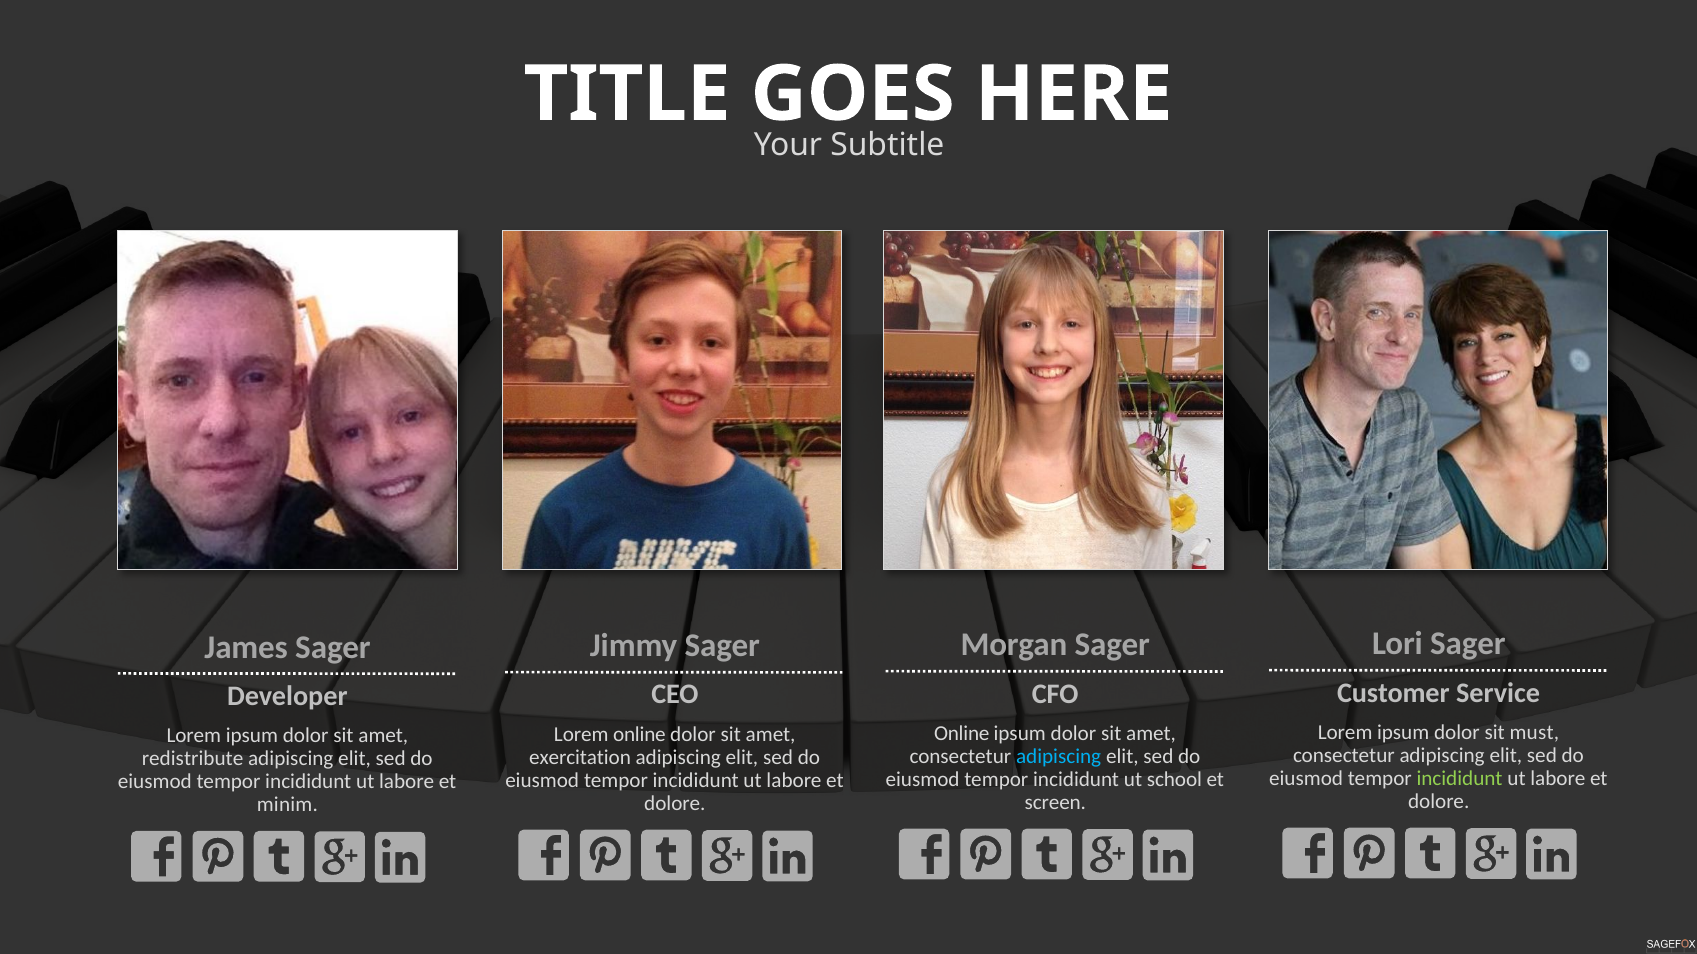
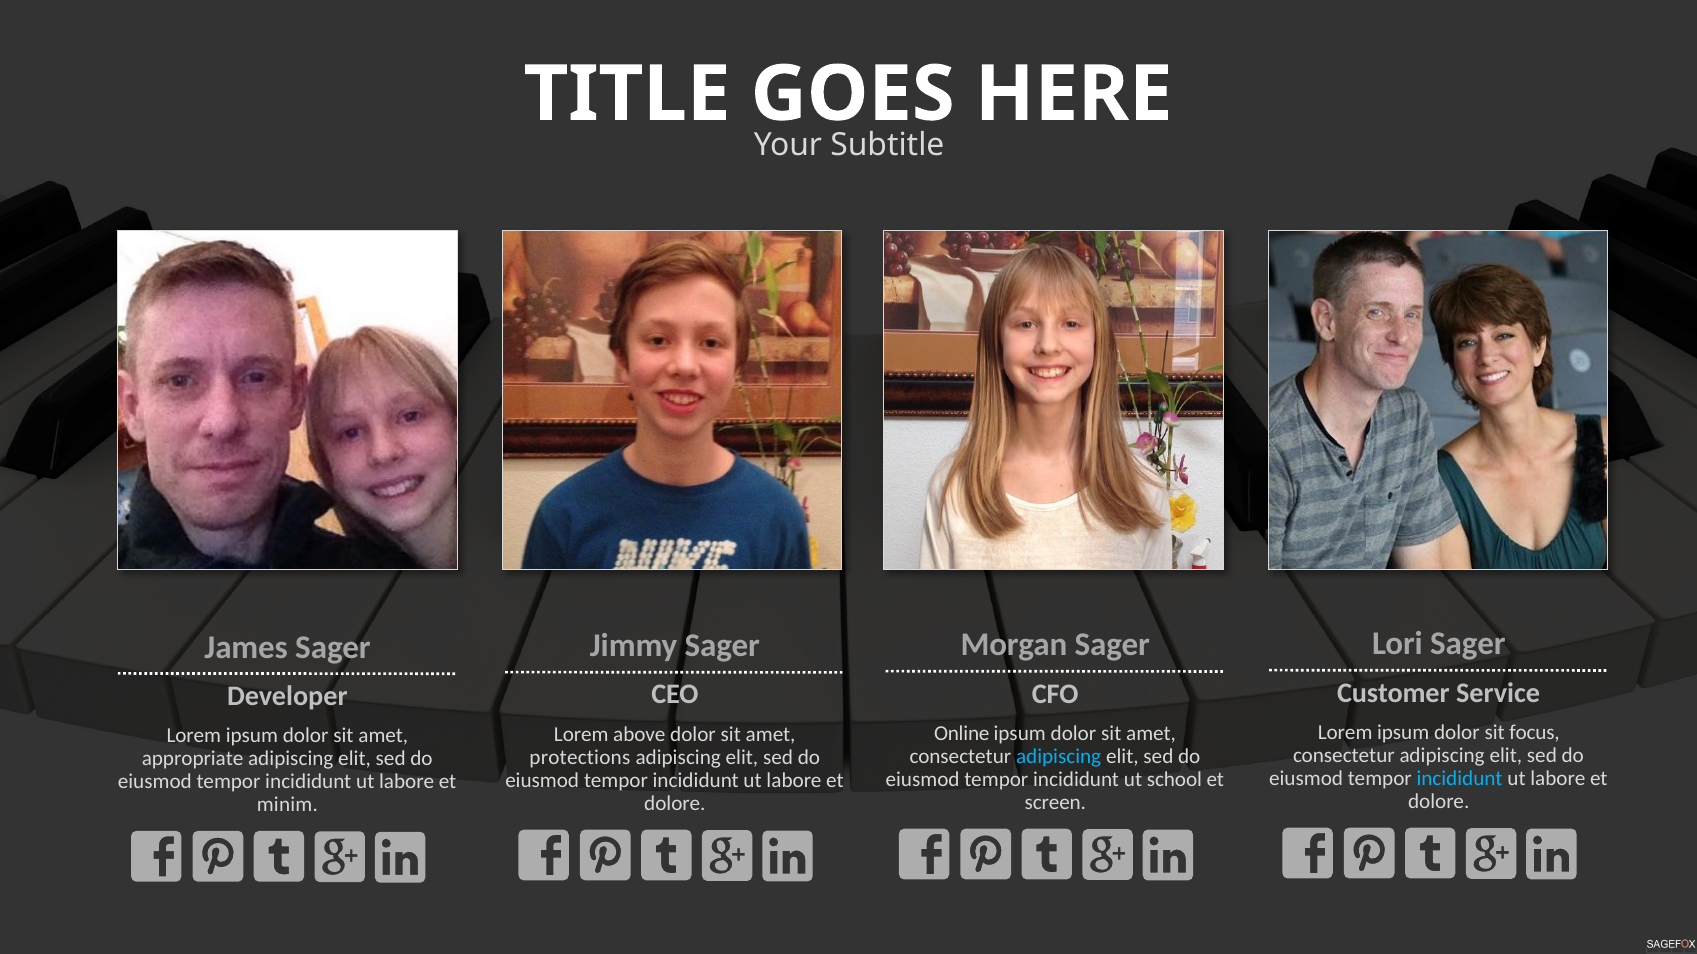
must: must -> focus
Lorem online: online -> above
exercitation: exercitation -> protections
redistribute: redistribute -> appropriate
incididunt at (1460, 779) colour: light green -> light blue
